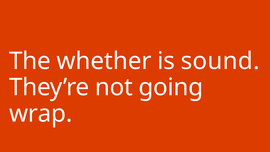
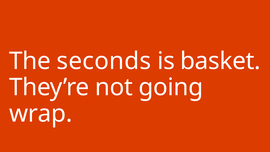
whether: whether -> seconds
sound: sound -> basket
